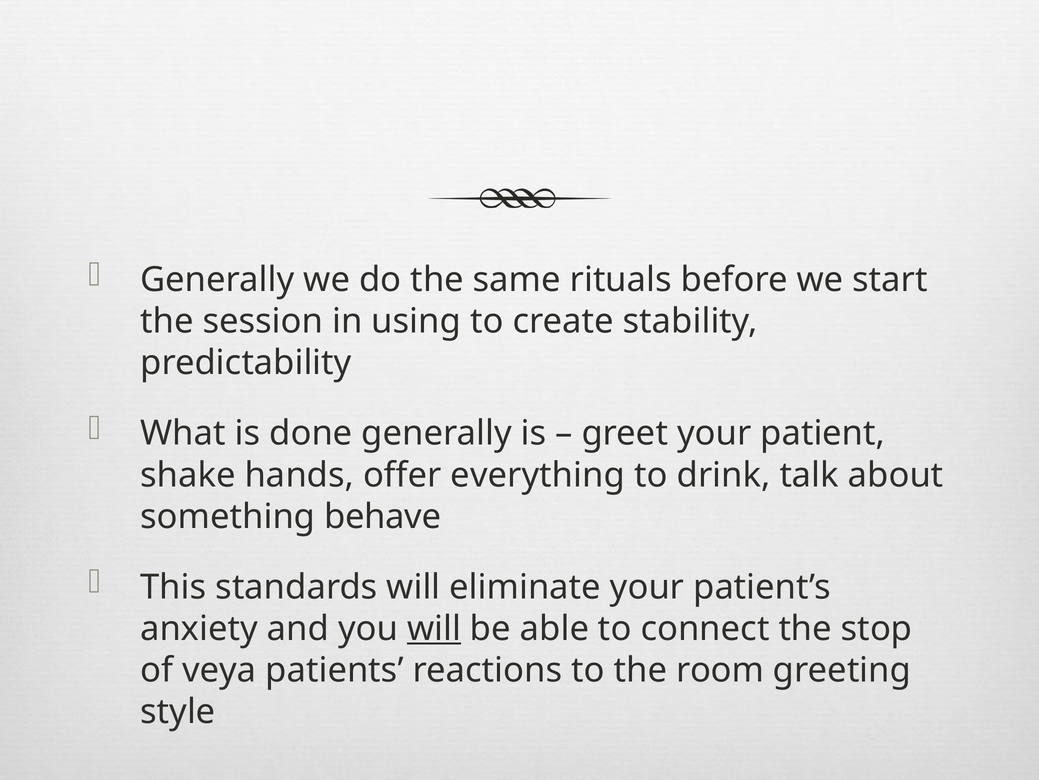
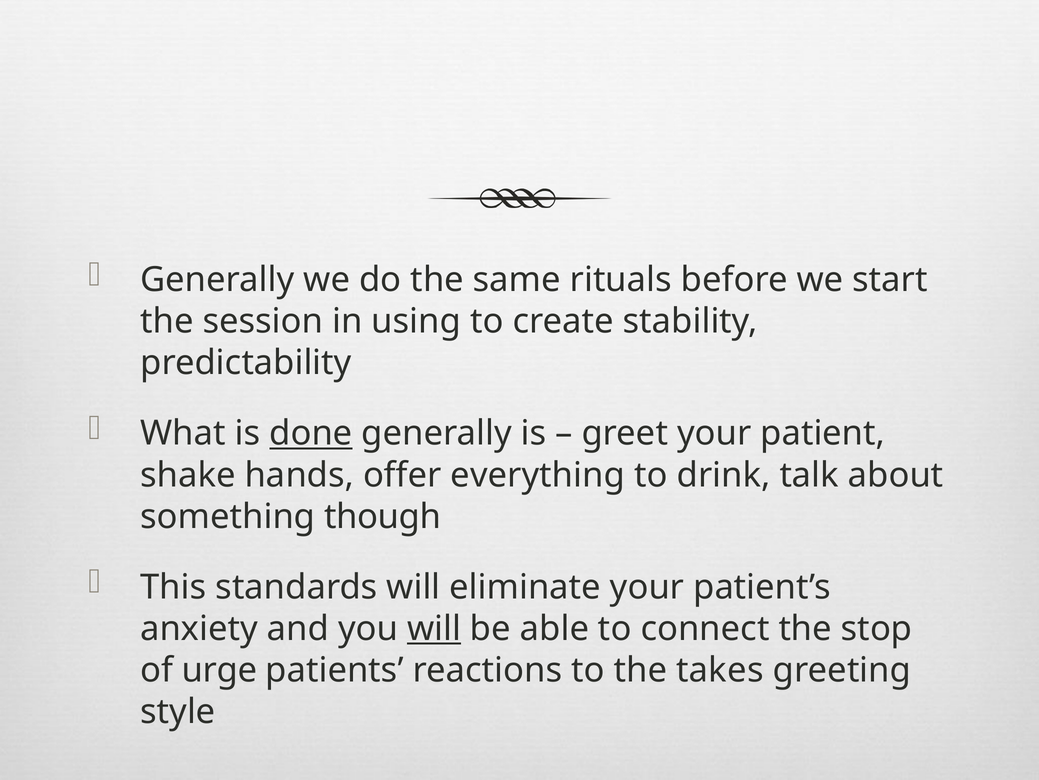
done underline: none -> present
behave: behave -> though
veya: veya -> urge
room: room -> takes
